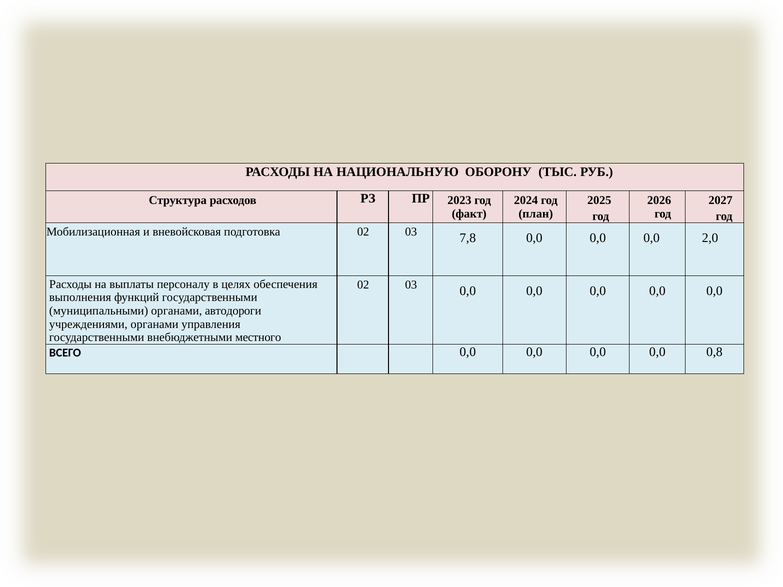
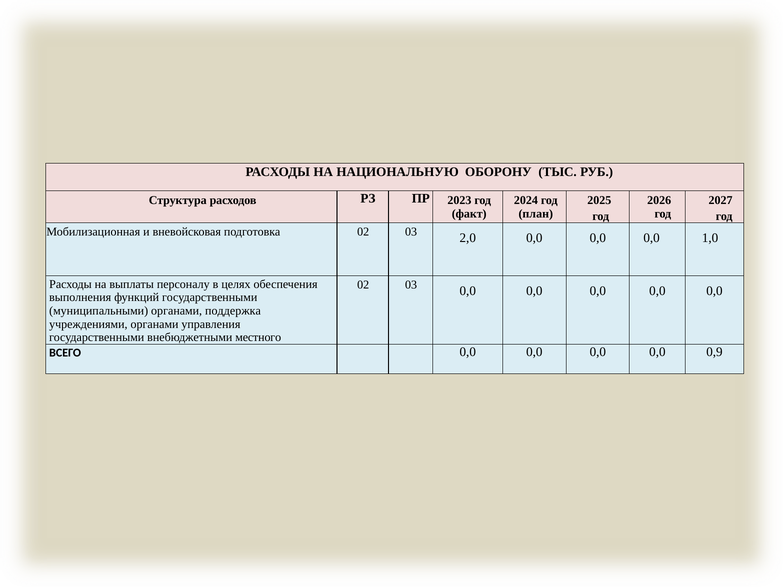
7,8: 7,8 -> 2,0
2,0: 2,0 -> 1,0
автодороги: автодороги -> поддержка
0,8: 0,8 -> 0,9
